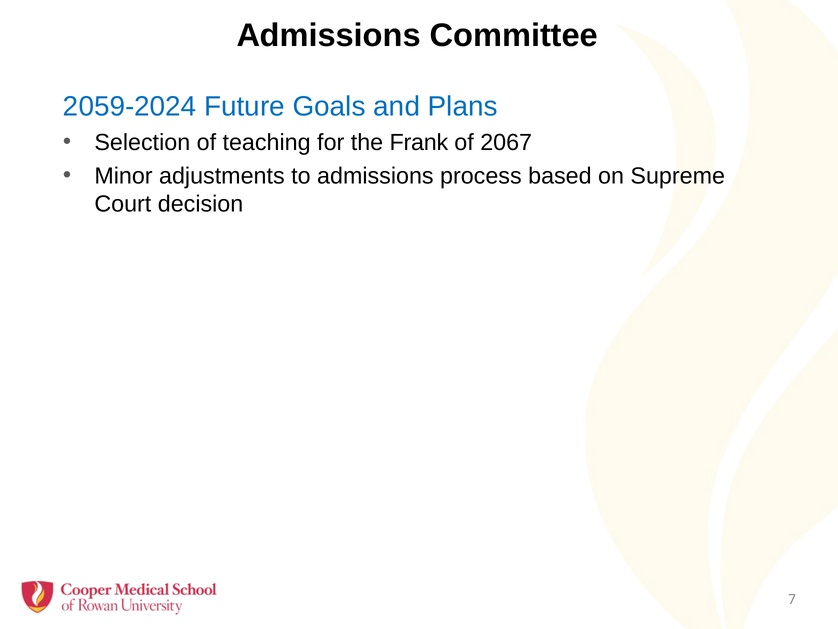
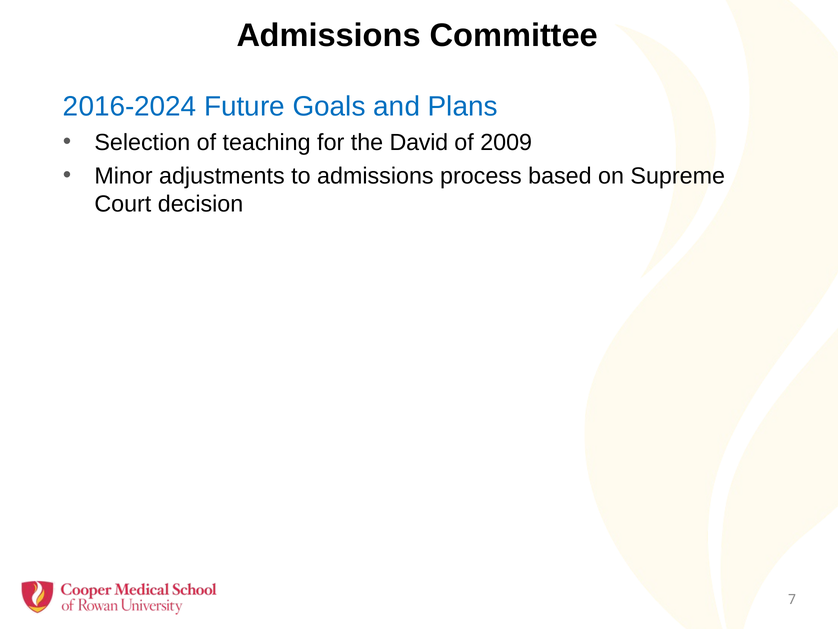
2059-2024: 2059-2024 -> 2016-2024
Frank: Frank -> David
2067: 2067 -> 2009
